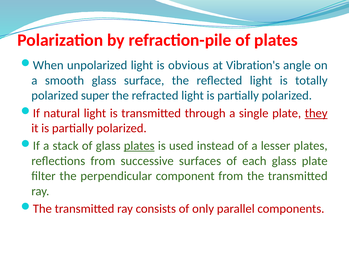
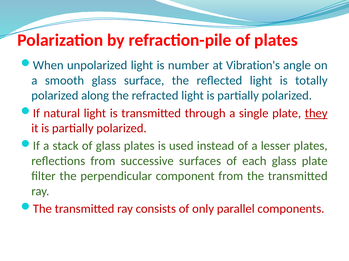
obvious: obvious -> number
super: super -> along
plates at (139, 146) underline: present -> none
